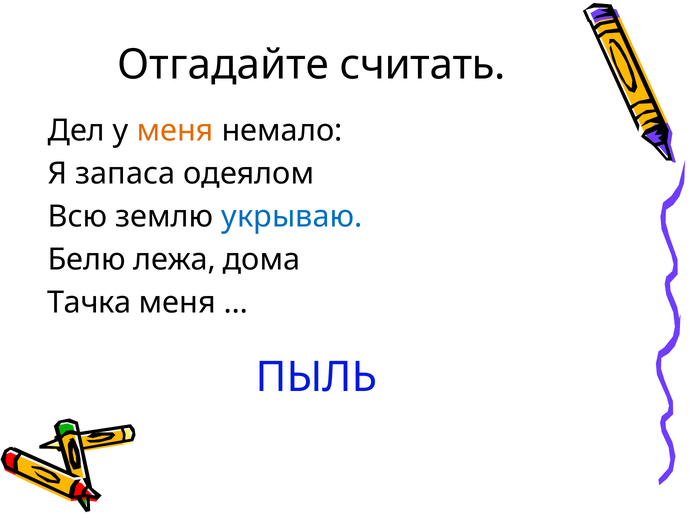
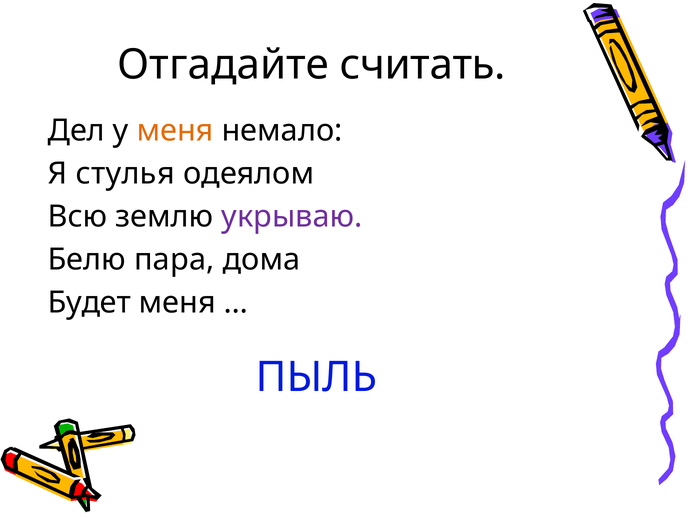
запаса: запаса -> стулья
укрываю colour: blue -> purple
лежа: лежа -> пара
Тачка: Тачка -> Будет
